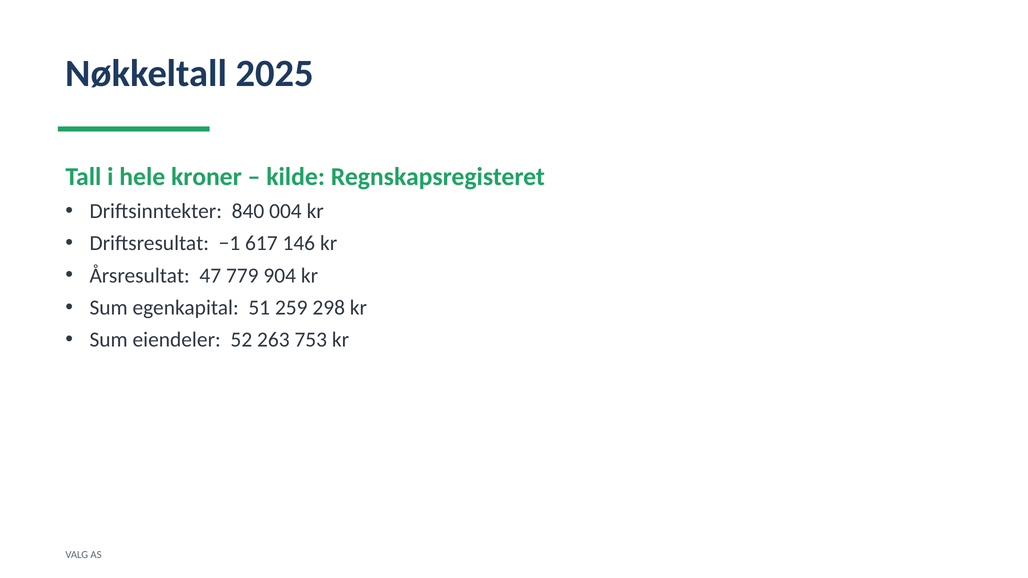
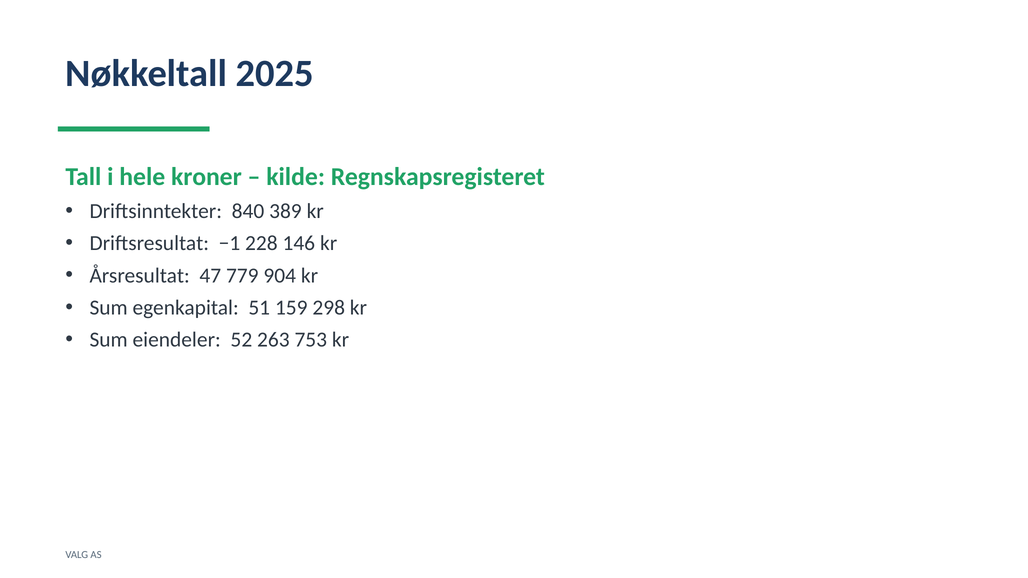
004: 004 -> 389
617: 617 -> 228
259: 259 -> 159
